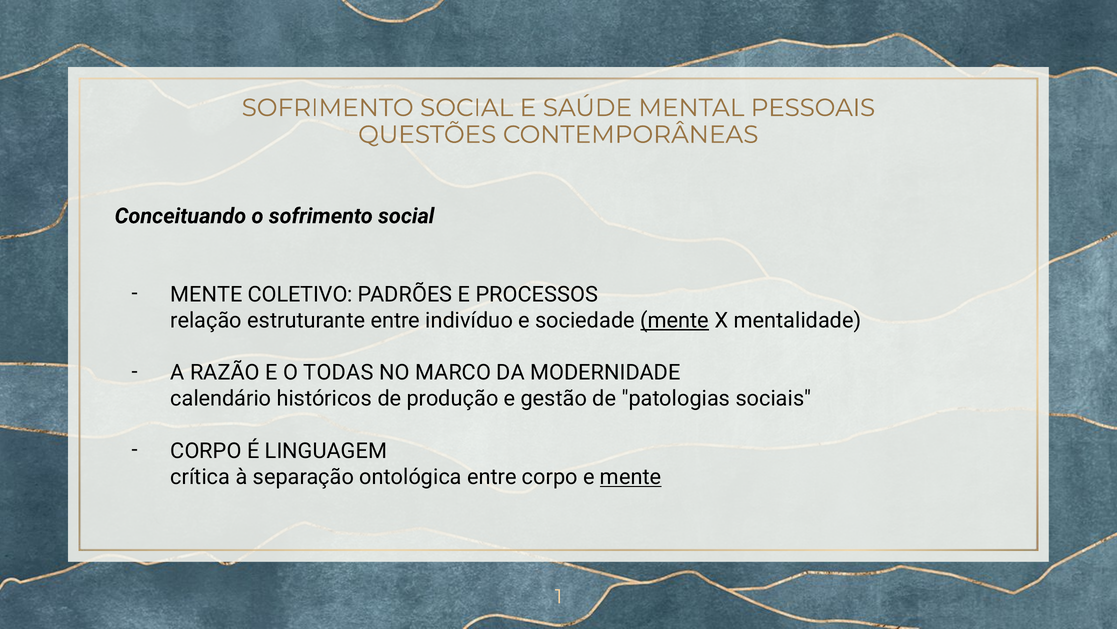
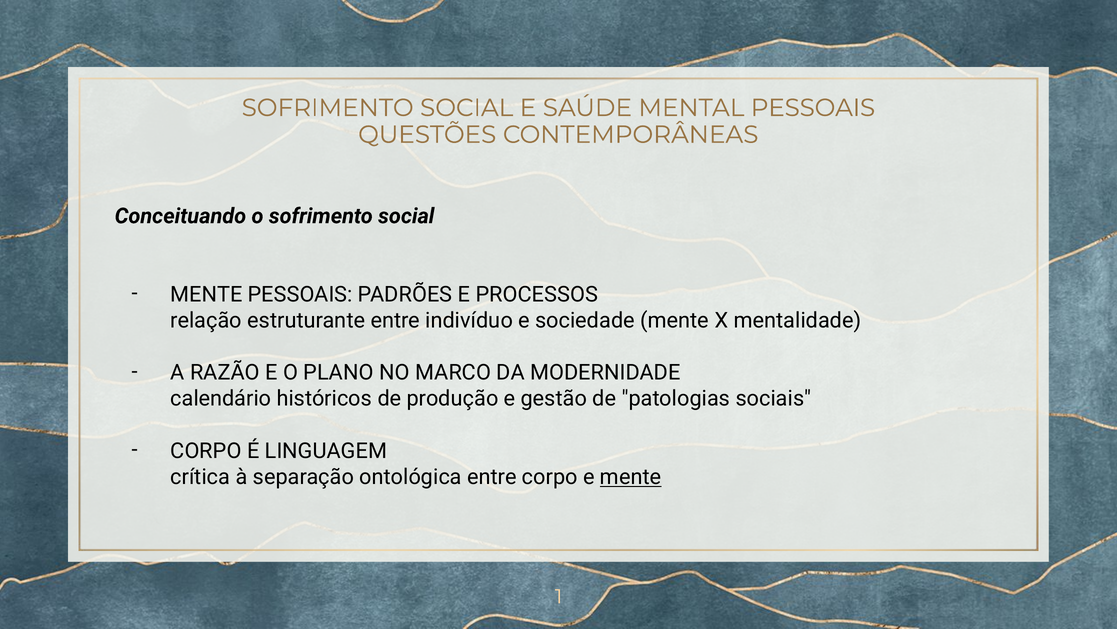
MENTE COLETIVO: COLETIVO -> PESSOAIS
mente at (675, 320) underline: present -> none
TODAS: TODAS -> PLANO
